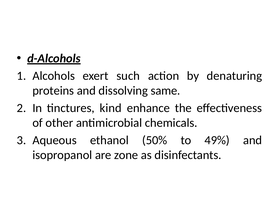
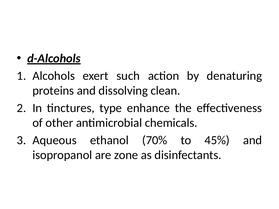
same: same -> clean
kind: kind -> type
50%: 50% -> 70%
49%: 49% -> 45%
